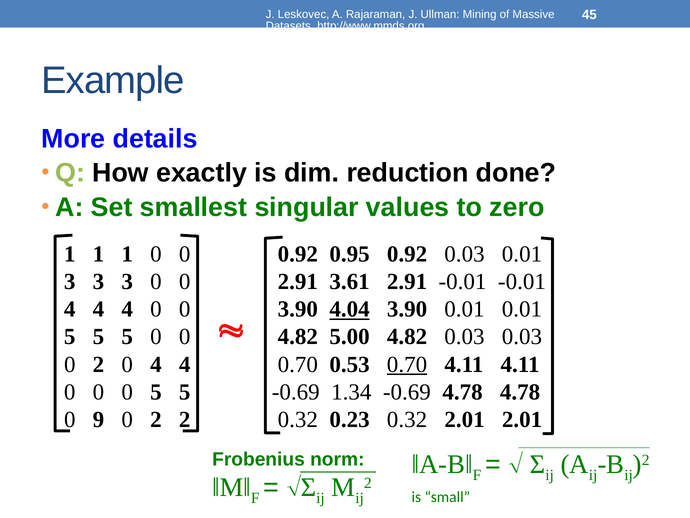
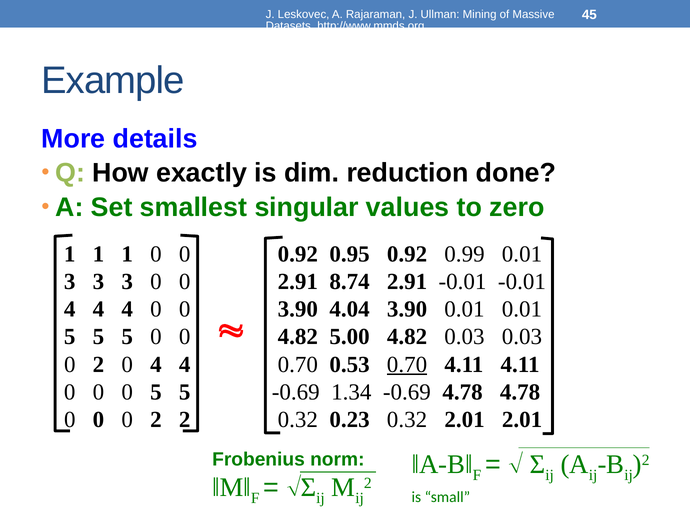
0.92 0.03: 0.03 -> 0.99
3.61: 3.61 -> 8.74
4.04 underline: present -> none
9 at (98, 419): 9 -> 0
